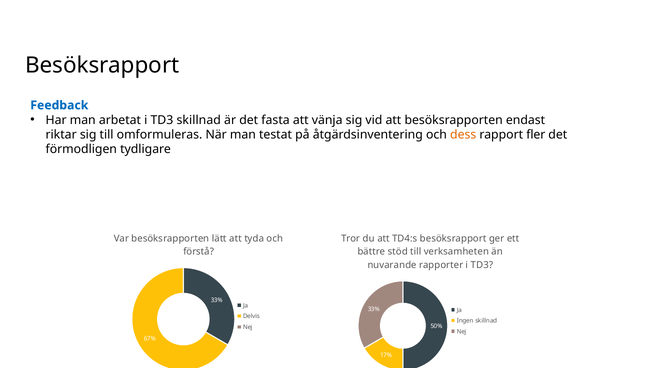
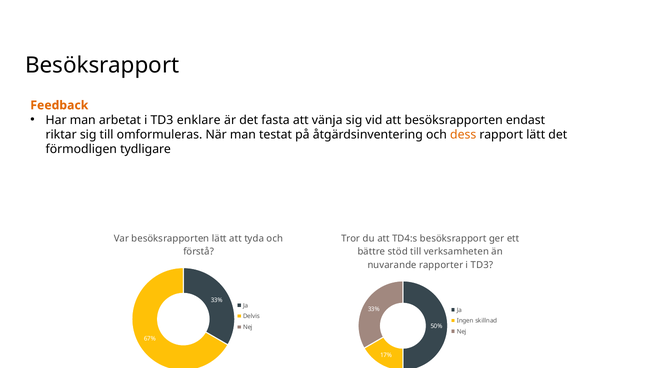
Feedback colour: blue -> orange
TD3 skillnad: skillnad -> enklare
rapport fler: fler -> lätt
